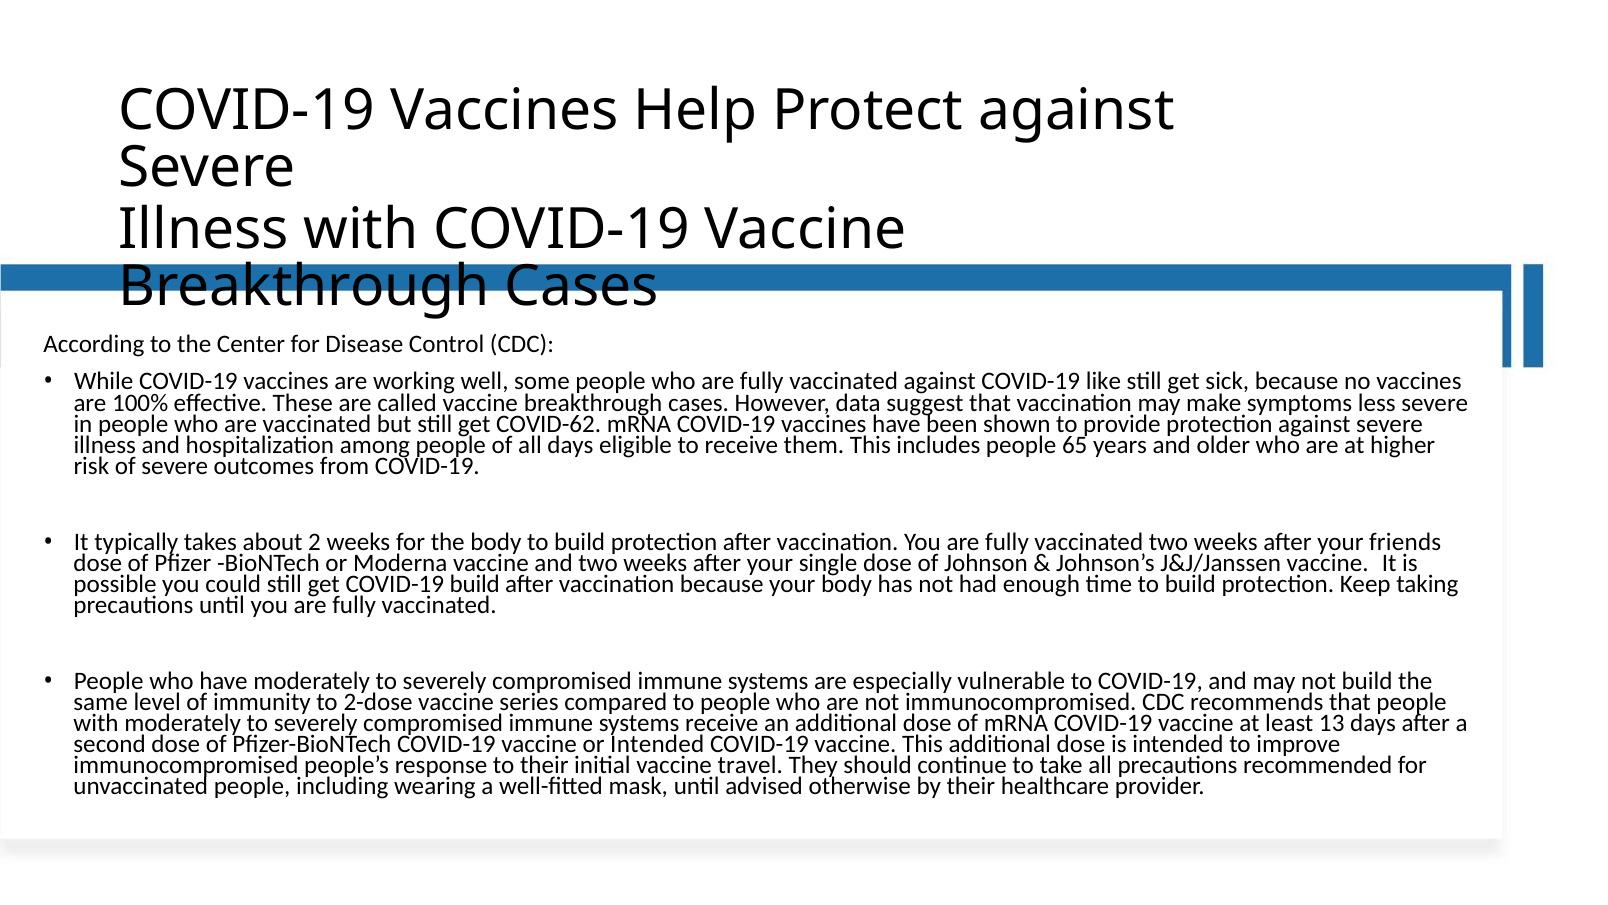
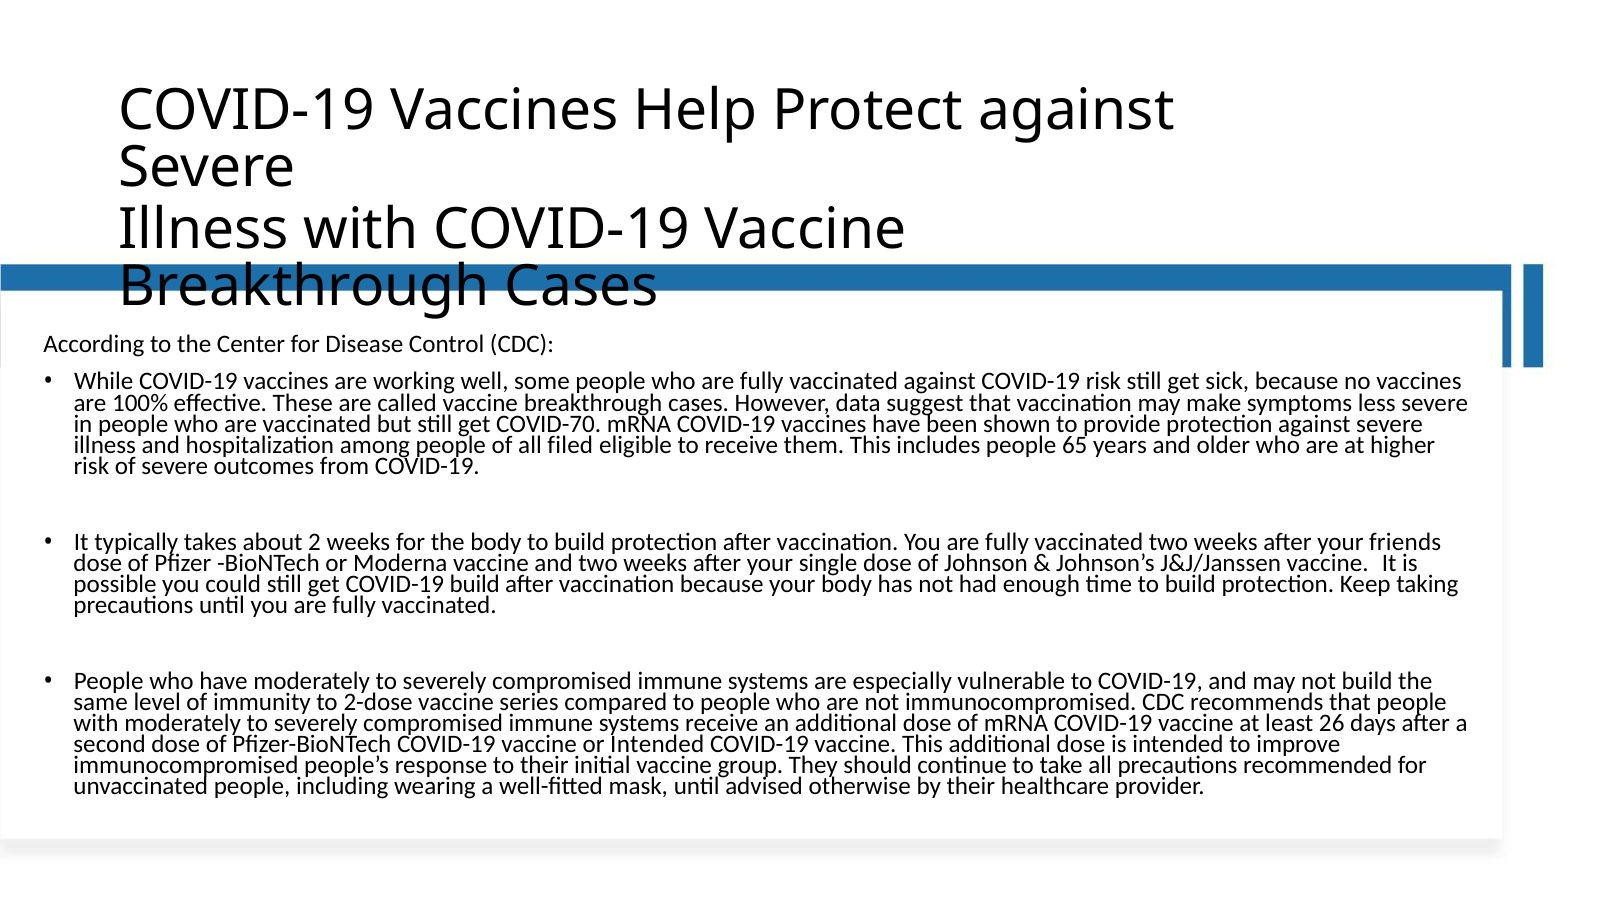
COVID-19 like: like -> risk
COVID-62: COVID-62 -> COVID-70
all days: days -> filed
13: 13 -> 26
travel: travel -> group
